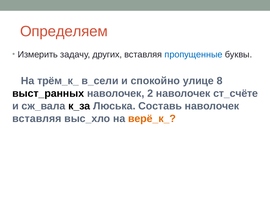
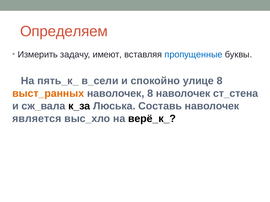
других: других -> имеют
трём_к_: трём_к_ -> пять_к_
выст_ранных colour: black -> orange
наволочек 2: 2 -> 8
ст_счёте: ст_счёте -> ст_стена
вставляя at (37, 119): вставляя -> является
верё_к_ colour: orange -> black
